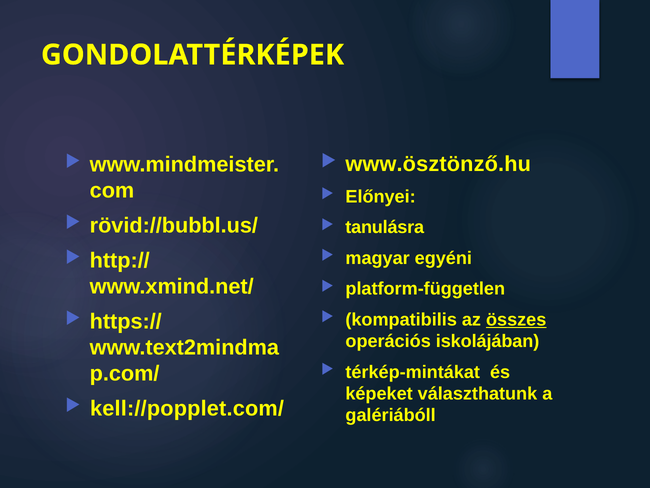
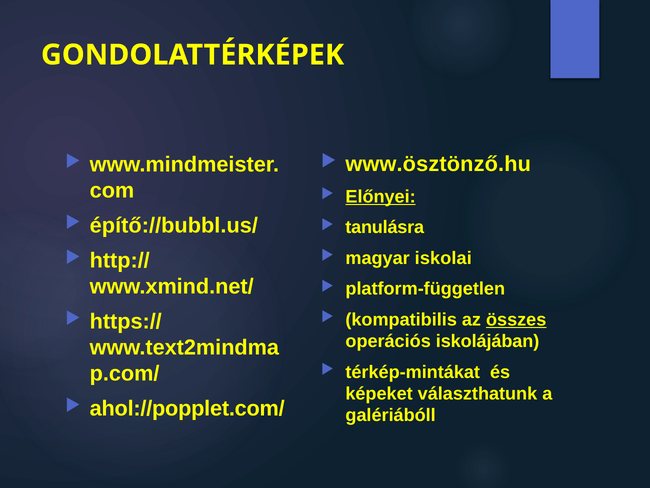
Előnyei underline: none -> present
rövid://bubbl.us/: rövid://bubbl.us/ -> építő://bubbl.us/
egyéni: egyéni -> iskolai
kell://popplet.com/: kell://popplet.com/ -> ahol://popplet.com/
